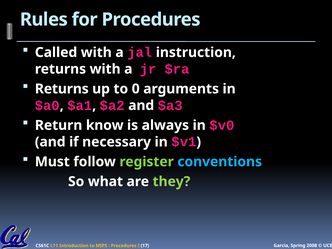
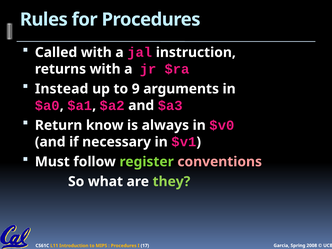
Returns at (62, 89): Returns -> Instead
0: 0 -> 9
conventions colour: light blue -> pink
